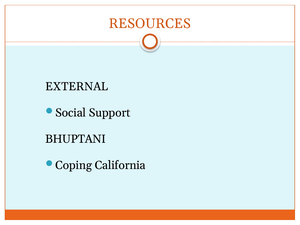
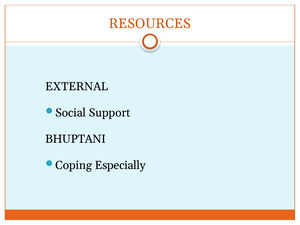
California: California -> Especially
